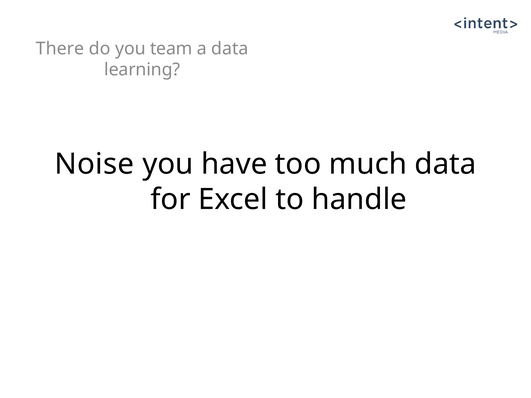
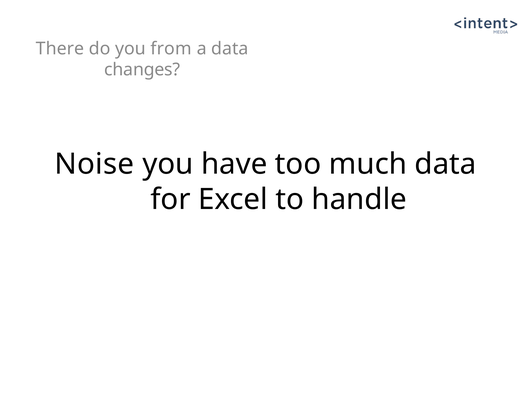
team: team -> from
learning: learning -> changes
